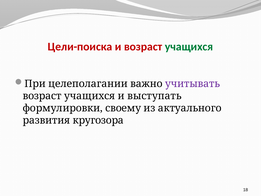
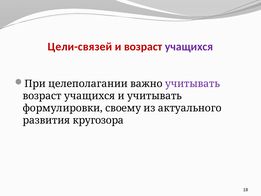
Цели-поиска: Цели-поиска -> Цели-связей
учащихся at (189, 47) colour: green -> purple
и выступать: выступать -> учитывать
